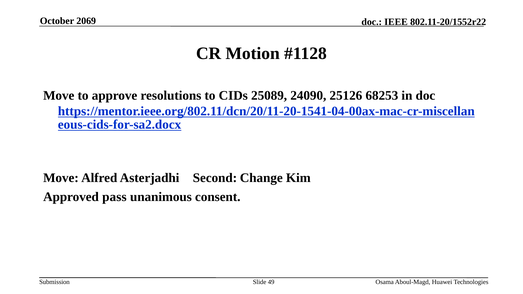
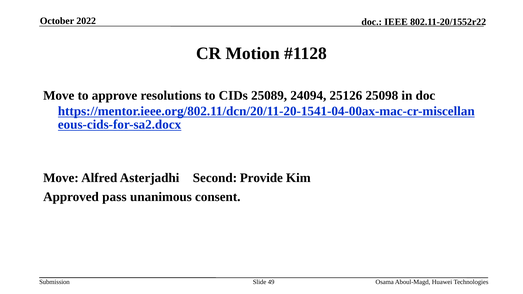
2069: 2069 -> 2022
24090: 24090 -> 24094
68253: 68253 -> 25098
Change: Change -> Provide
